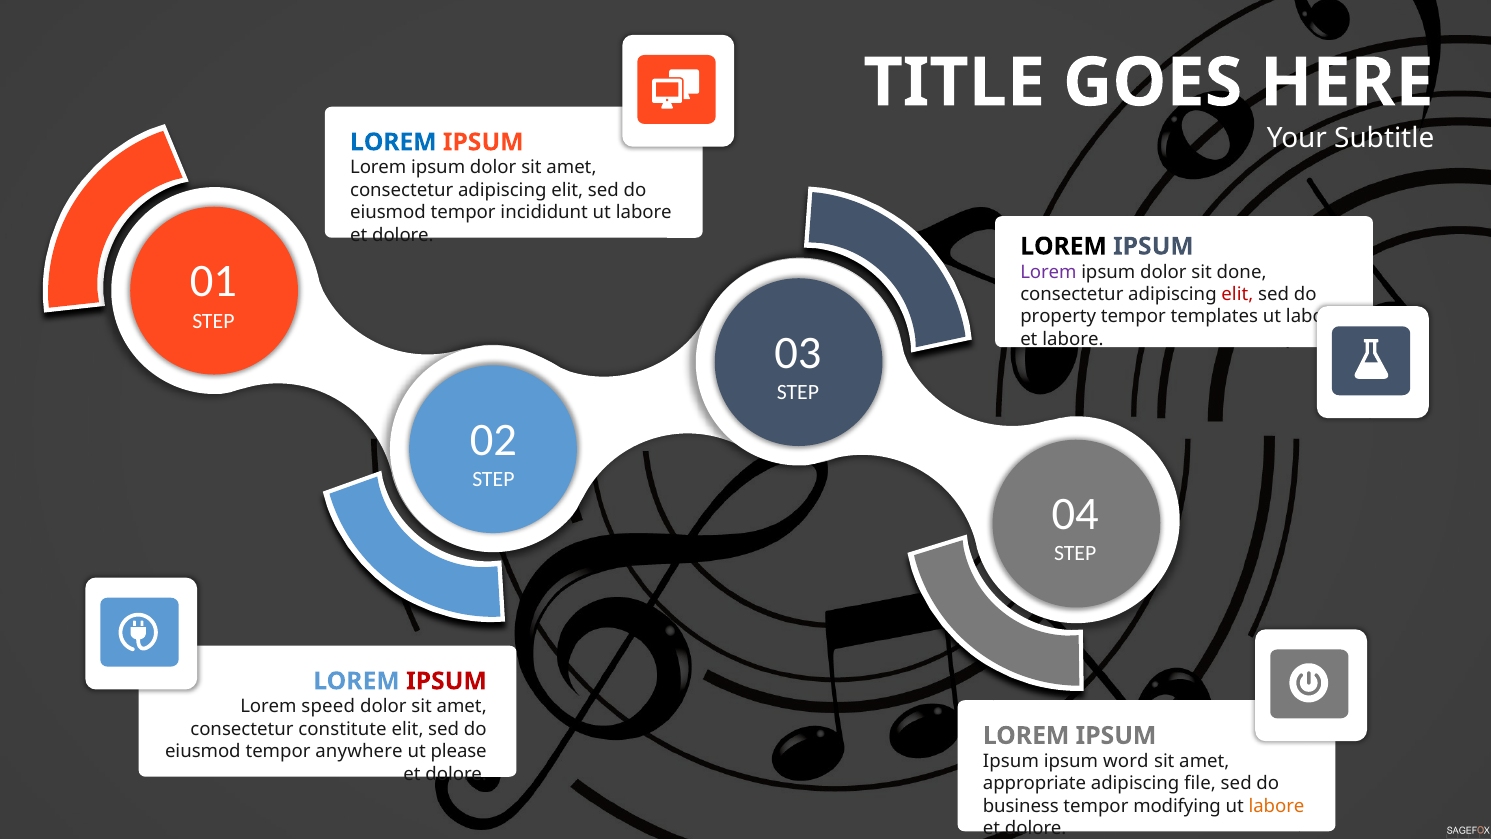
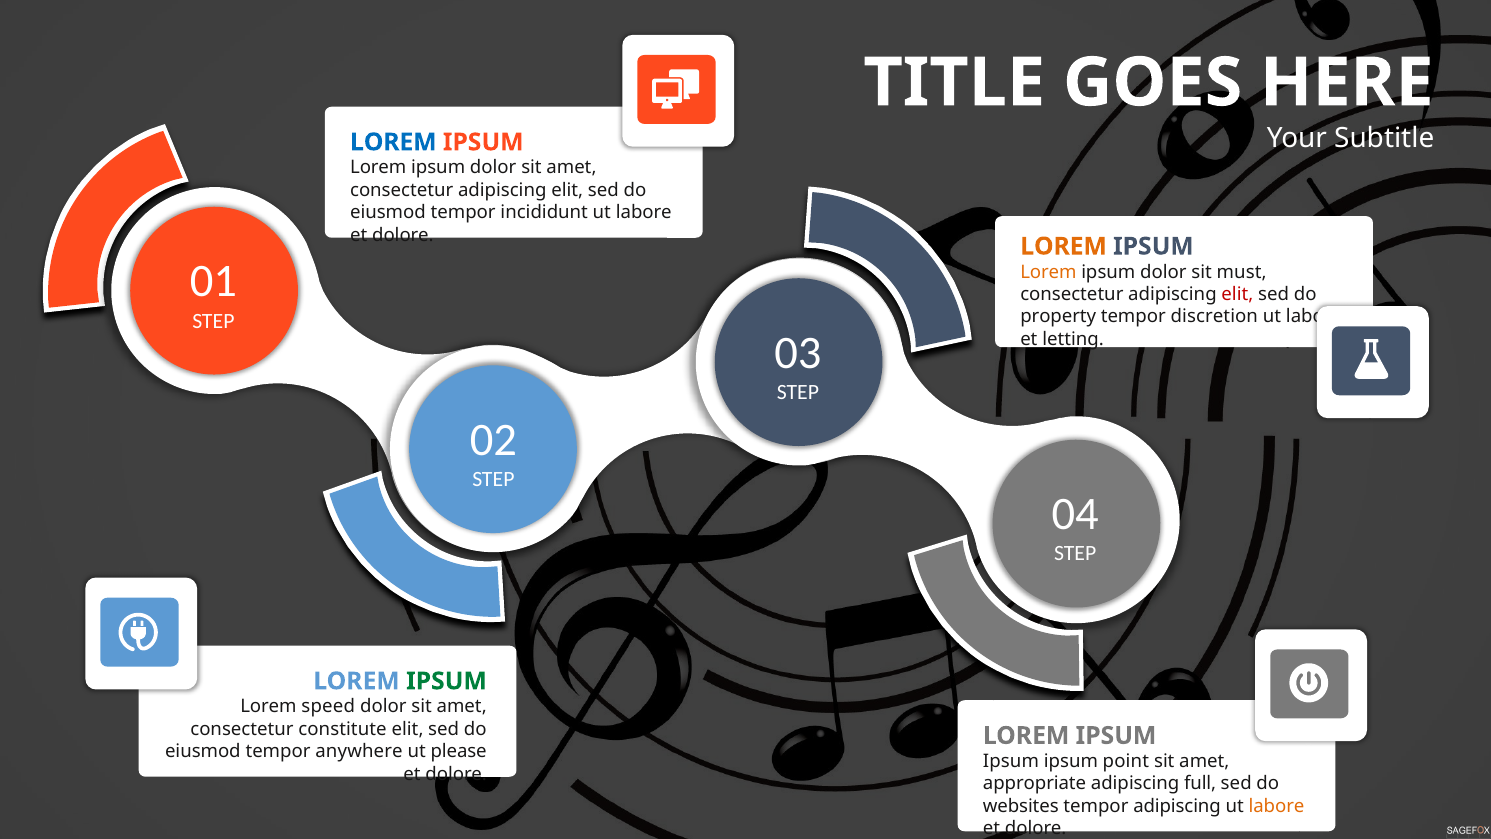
LOREM at (1064, 246) colour: black -> orange
Lorem at (1048, 272) colour: purple -> orange
done: done -> must
templates: templates -> discretion
et labore: labore -> letting
IPSUM at (446, 681) colour: red -> green
word: word -> point
file: file -> full
business: business -> websites
tempor modifying: modifying -> adipiscing
